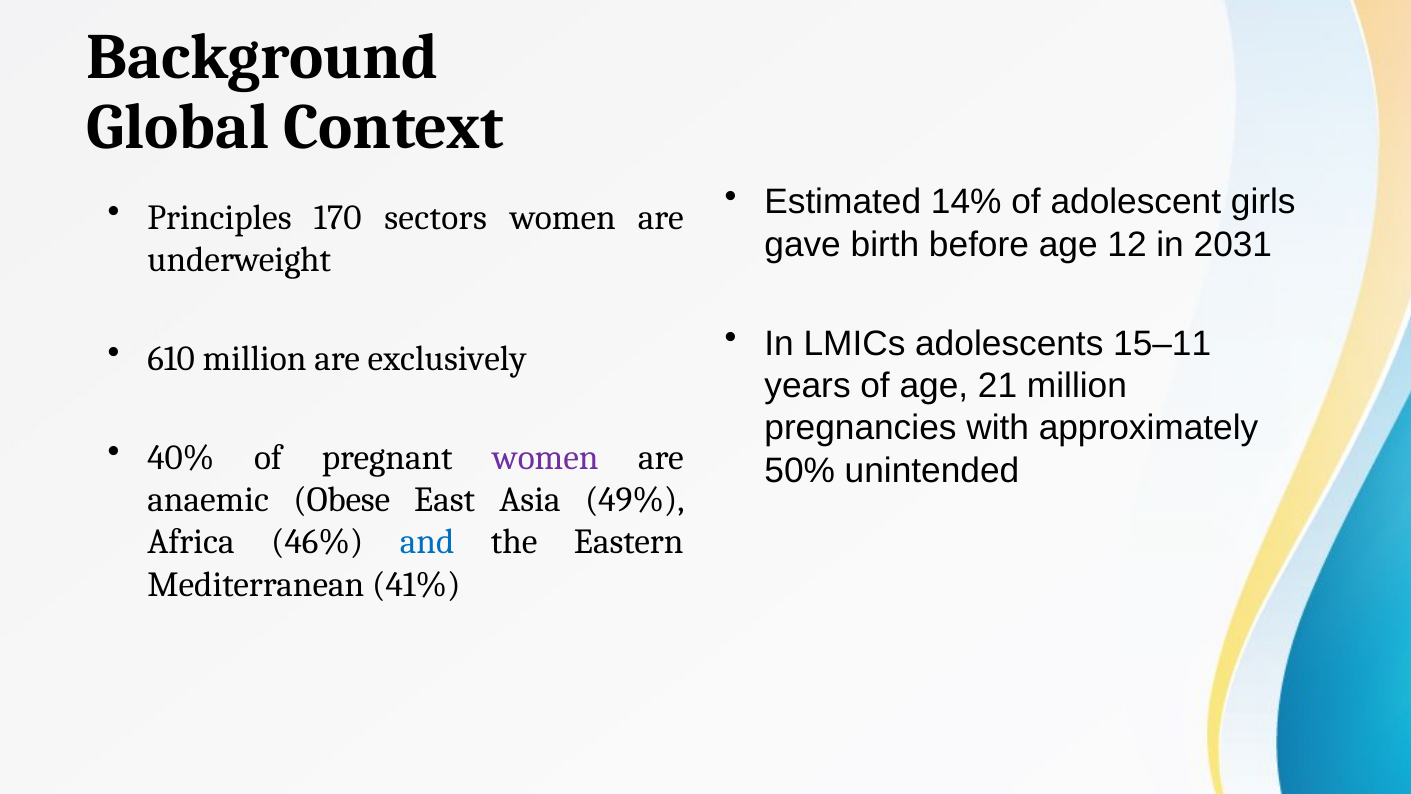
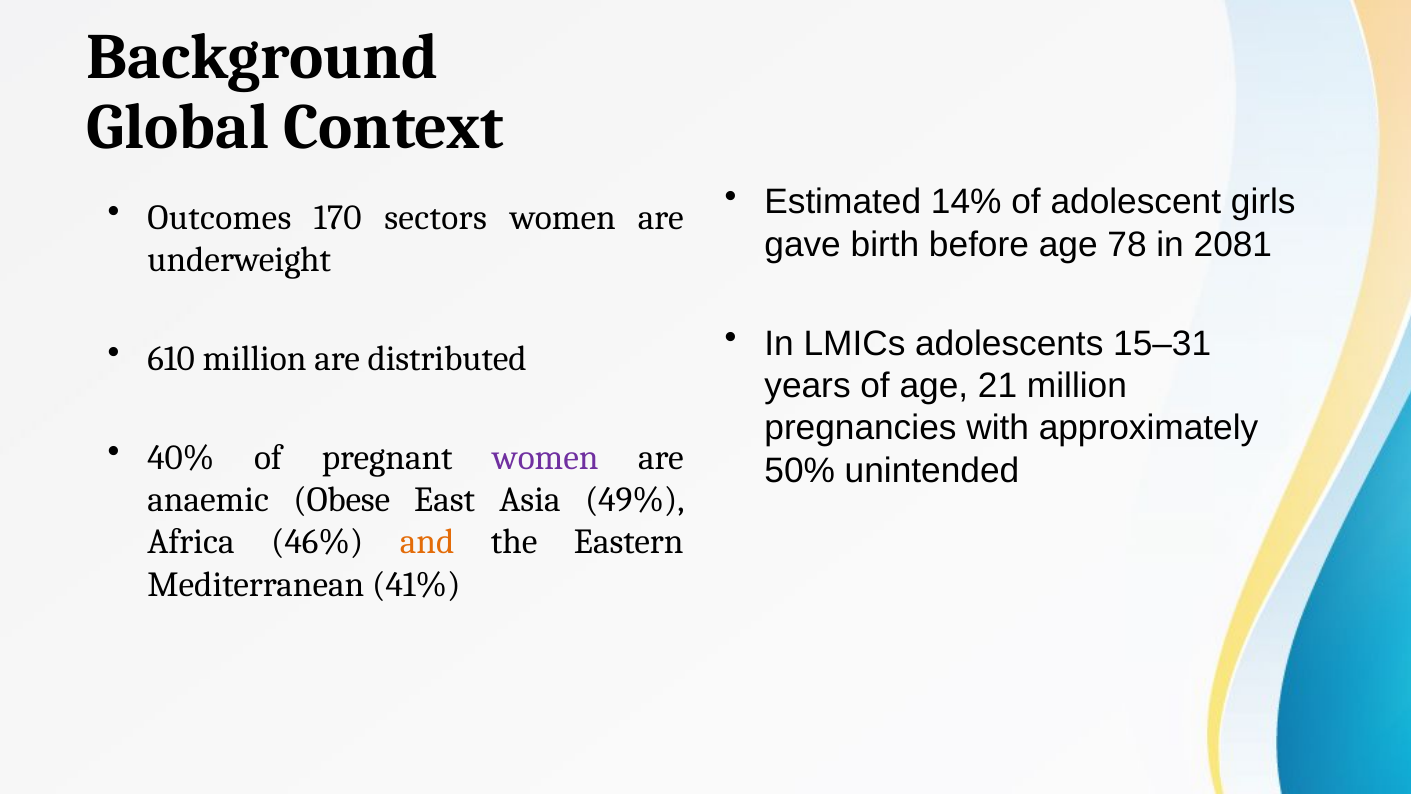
Principles: Principles -> Outcomes
12: 12 -> 78
2031: 2031 -> 2081
15–11: 15–11 -> 15–31
exclusively: exclusively -> distributed
and colour: blue -> orange
